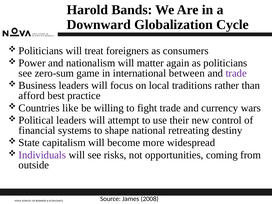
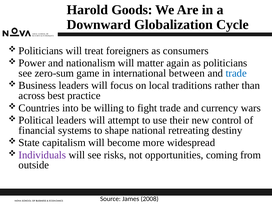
Bands: Bands -> Goods
trade at (236, 73) colour: purple -> blue
afford: afford -> across
like: like -> into
